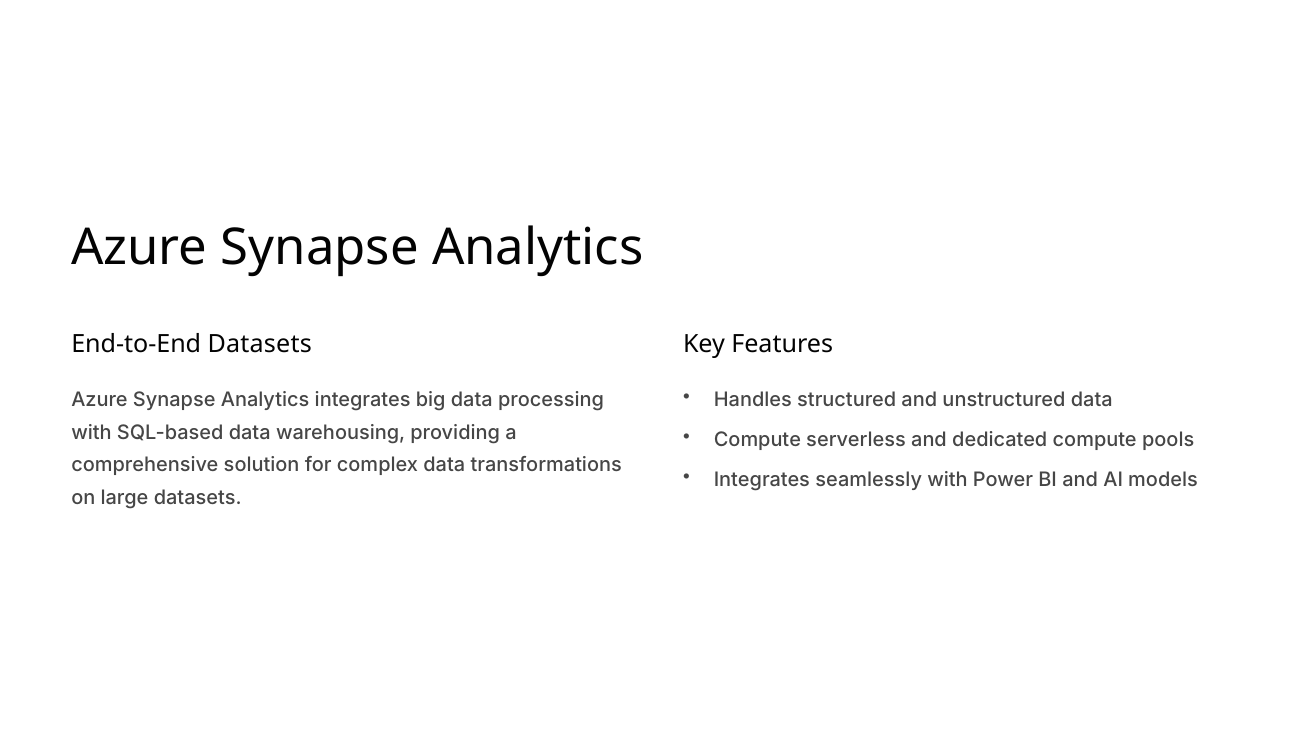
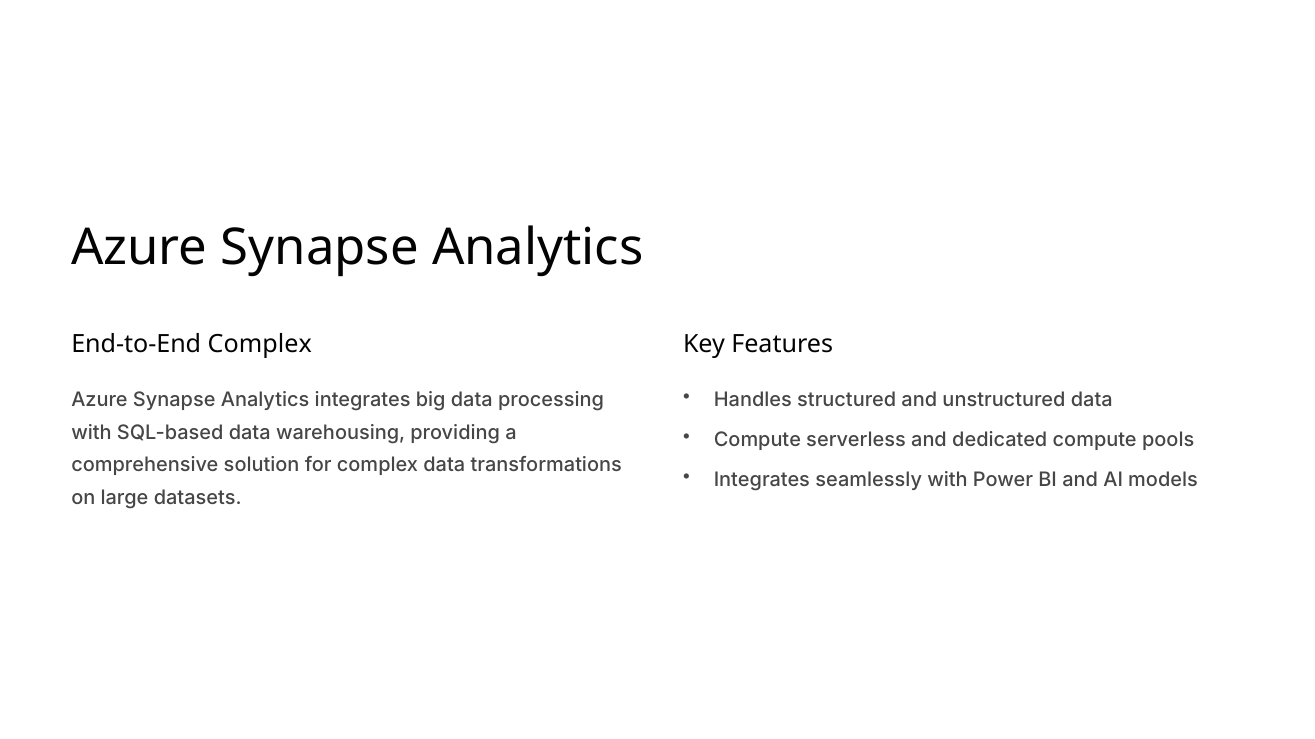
End-to-End Datasets: Datasets -> Complex
